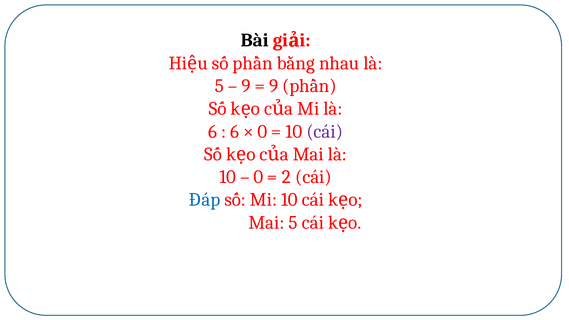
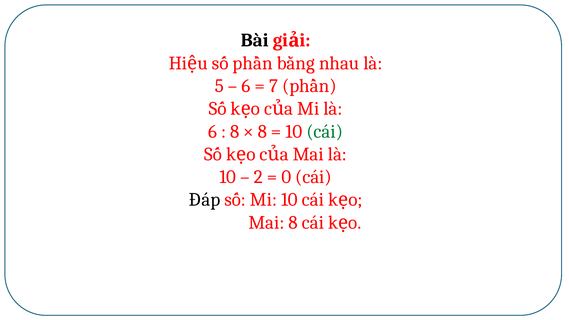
9 at (246, 86): 9 -> 6
9 at (274, 86): 9 -> 7
6 at (235, 131): 6 -> 8
0 at (262, 131): 0 -> 8
cái at (325, 131) colour: purple -> green
0 at (258, 177): 0 -> 2
2: 2 -> 0
Đáp colour: blue -> black
Mai 5: 5 -> 8
